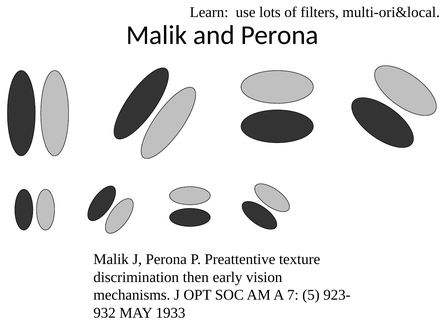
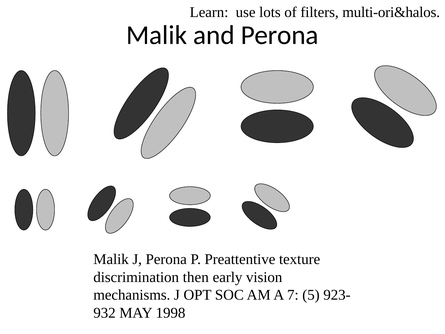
multi-ori&local: multi-ori&local -> multi-ori&halos
1933: 1933 -> 1998
